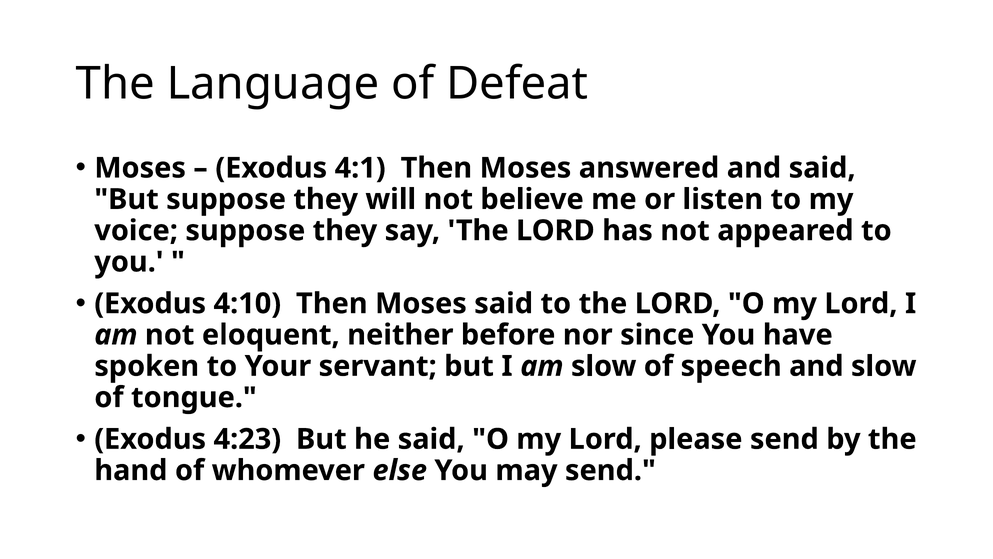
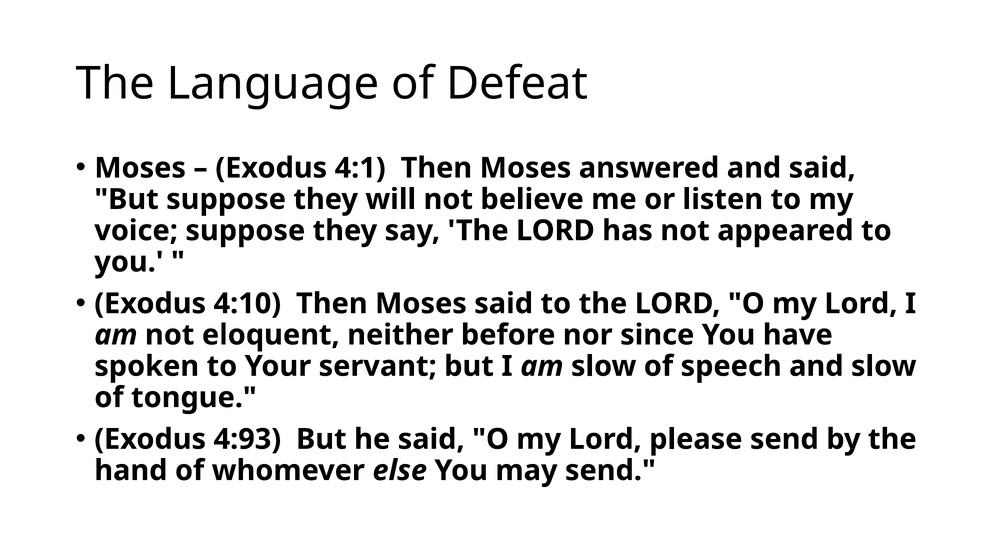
4:23: 4:23 -> 4:93
